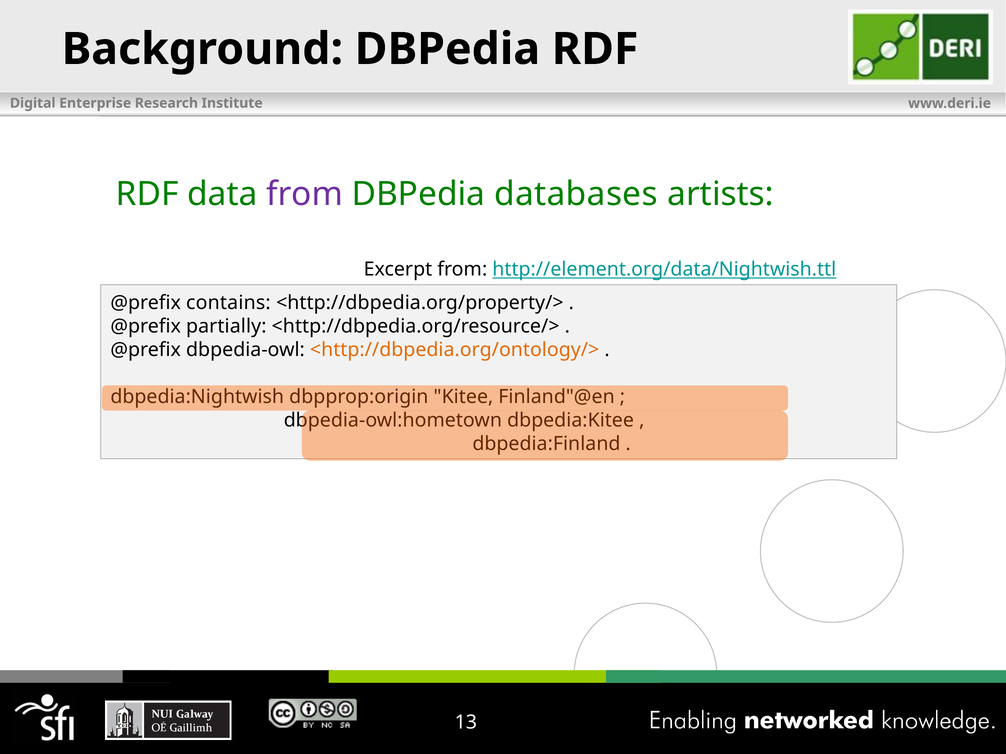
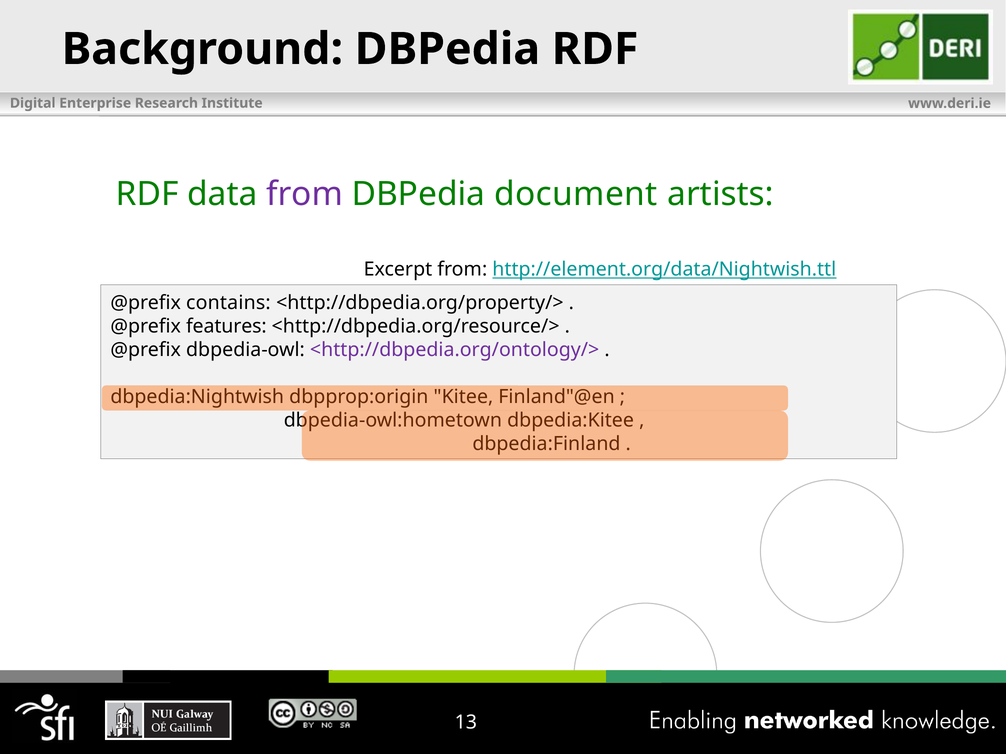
databases: databases -> document
partially: partially -> features
<http://dbpedia.org/ontology/> colour: orange -> purple
